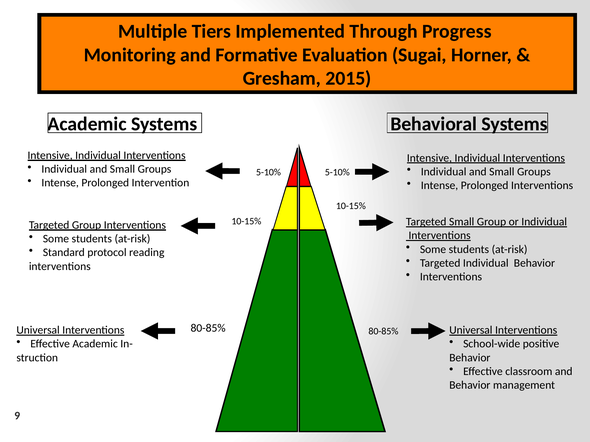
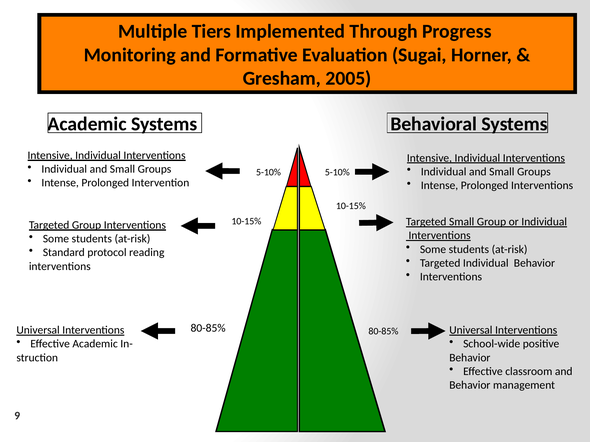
2015: 2015 -> 2005
